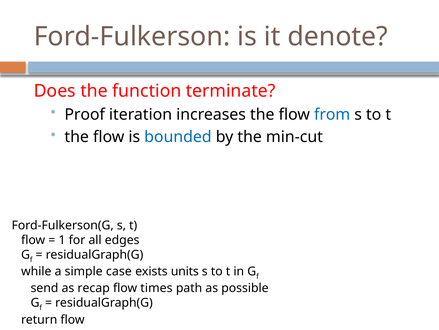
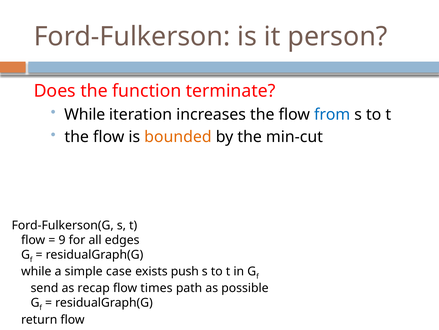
denote: denote -> person
Proof at (85, 114): Proof -> While
bounded colour: blue -> orange
1: 1 -> 9
units: units -> push
